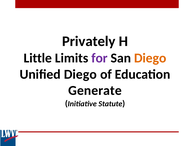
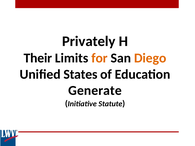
Little: Little -> Their
for colour: purple -> orange
Unified Diego: Diego -> States
